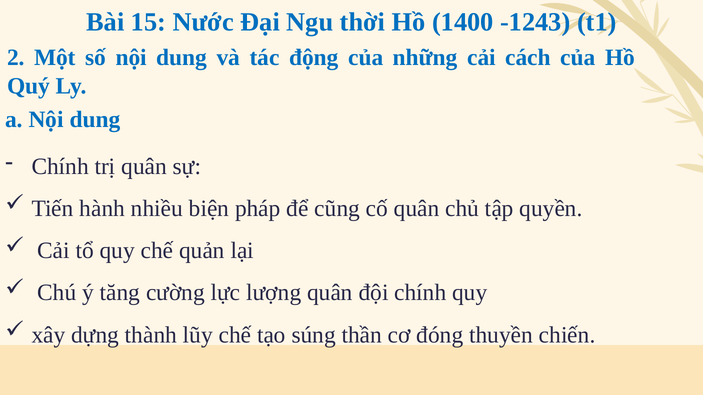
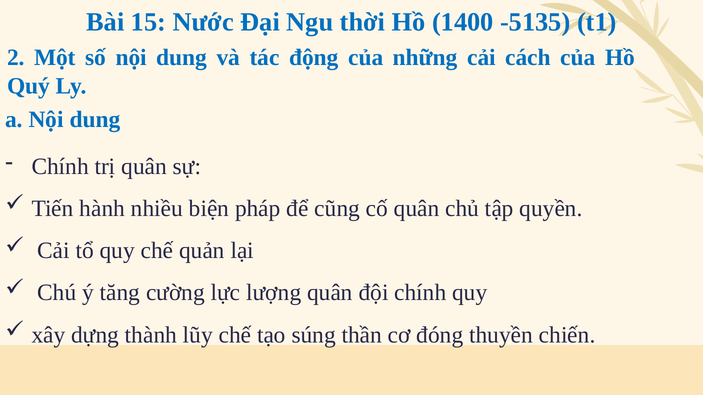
-1243: -1243 -> -5135
